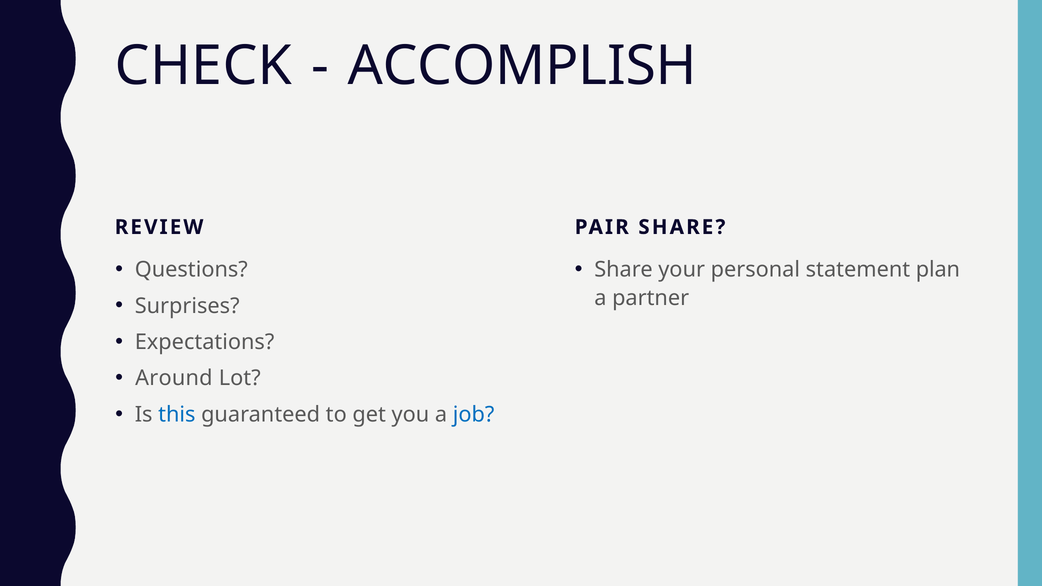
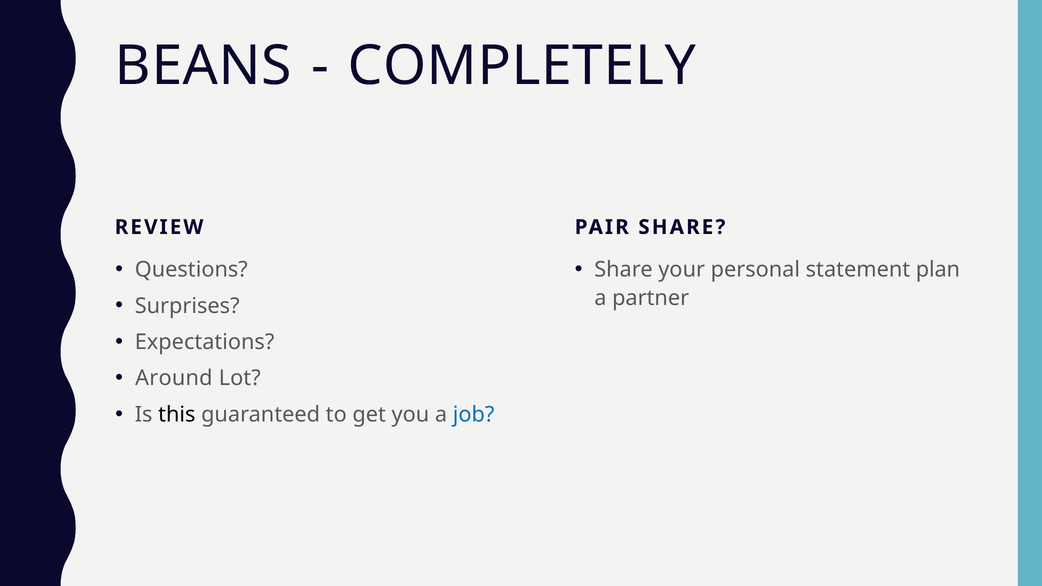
CHECK: CHECK -> BEANS
ACCOMPLISH: ACCOMPLISH -> COMPLETELY
this colour: blue -> black
